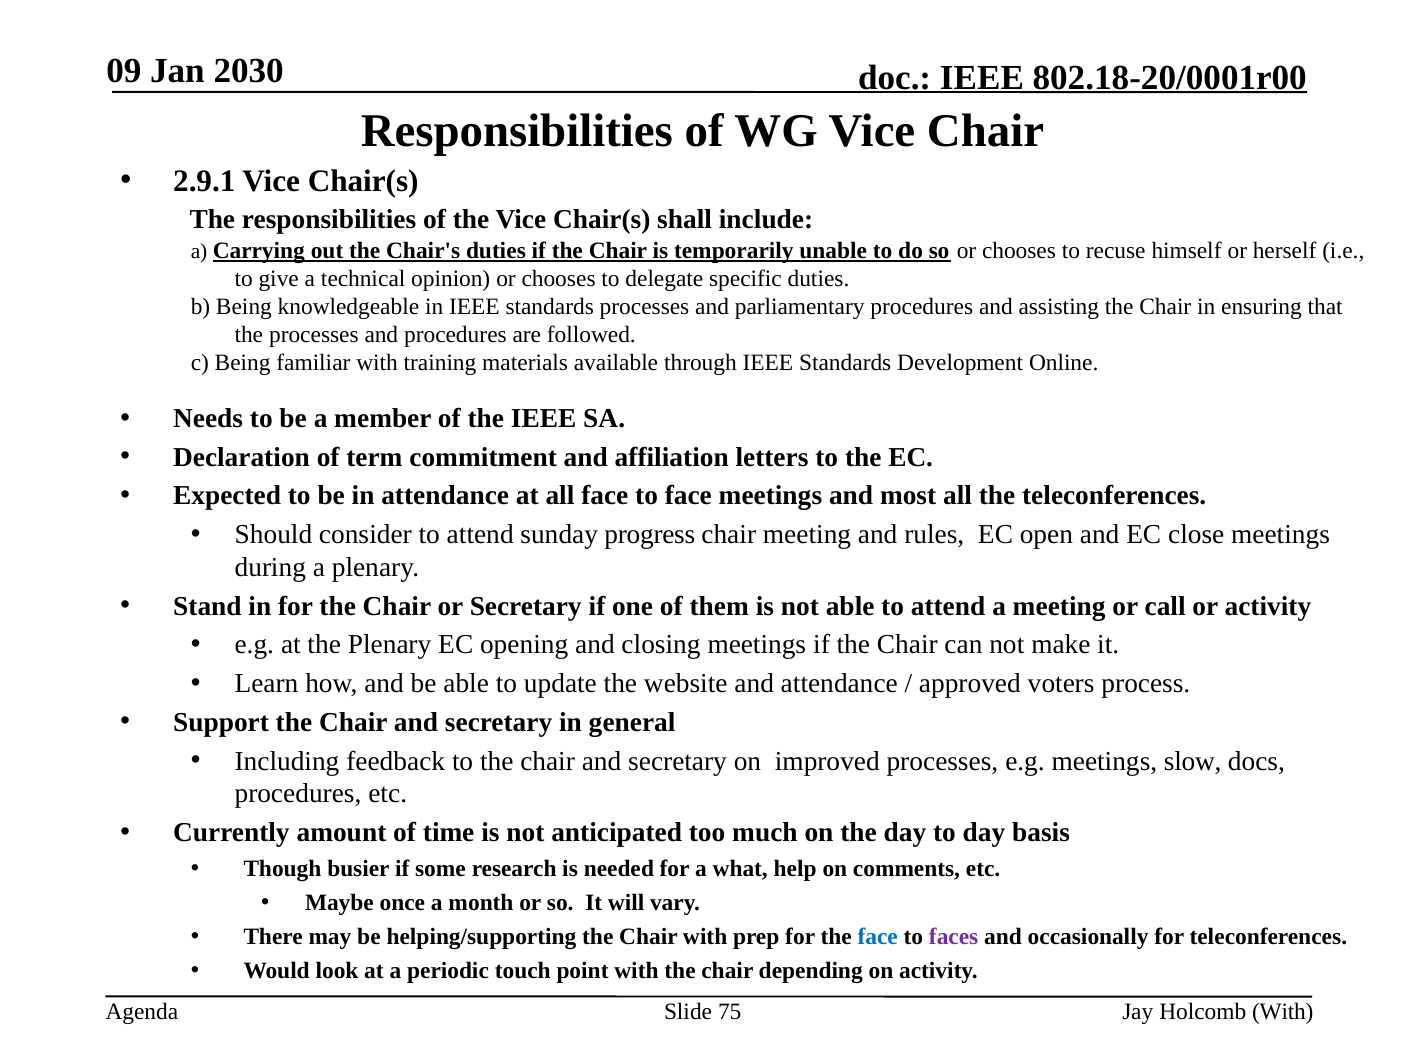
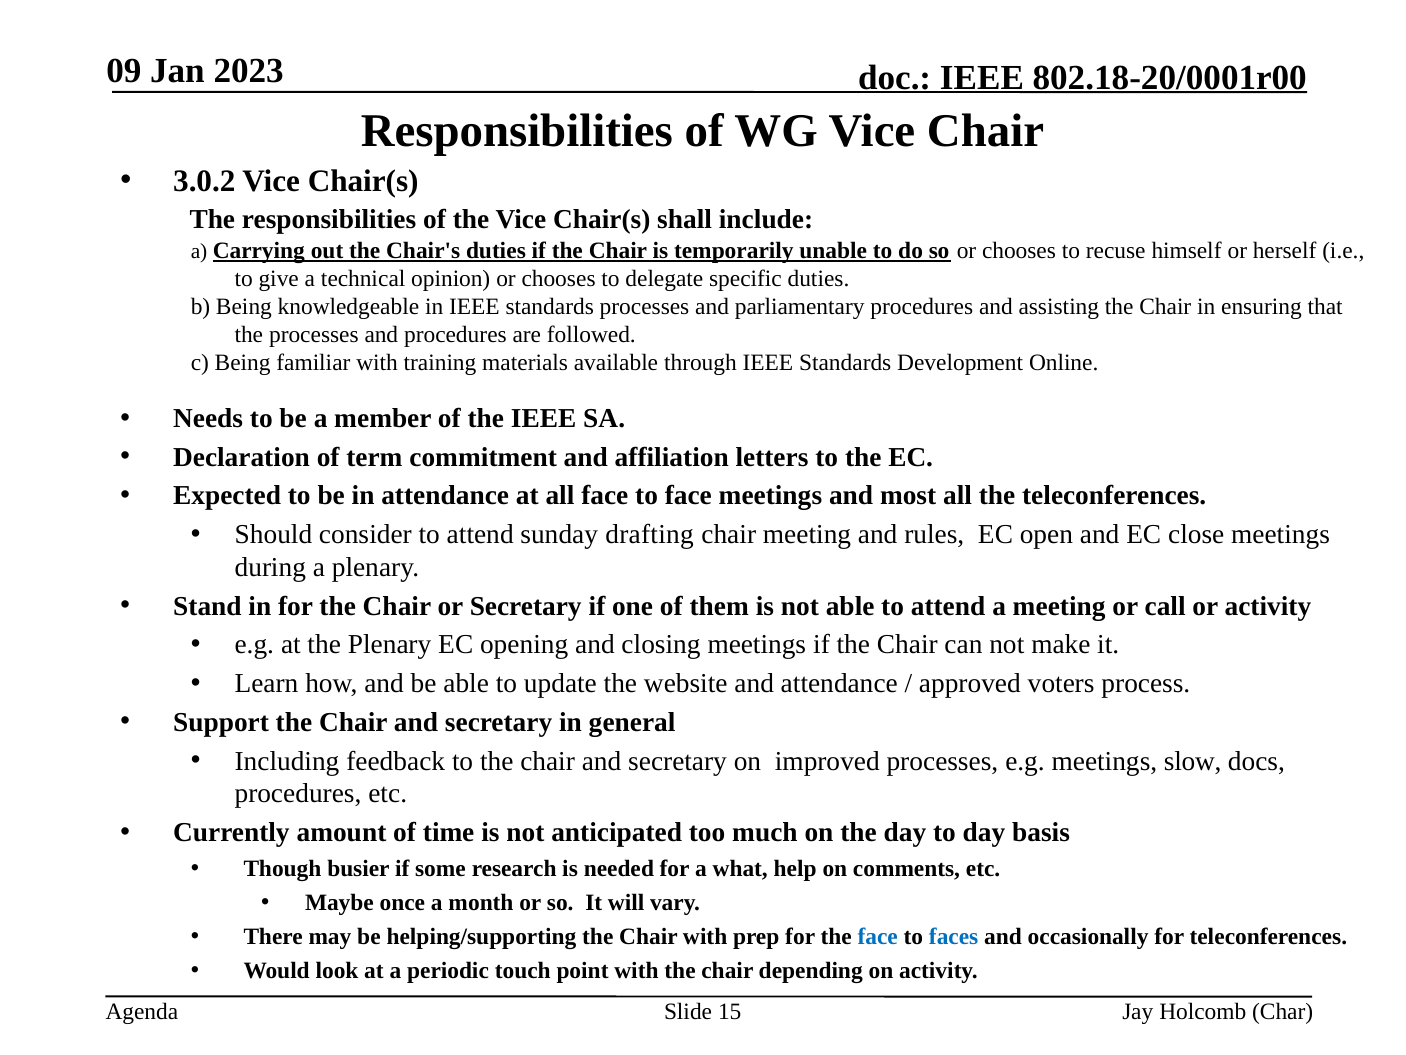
2030: 2030 -> 2023
2.9.1: 2.9.1 -> 3.0.2
progress: progress -> drafting
faces colour: purple -> blue
75: 75 -> 15
Holcomb With: With -> Char
